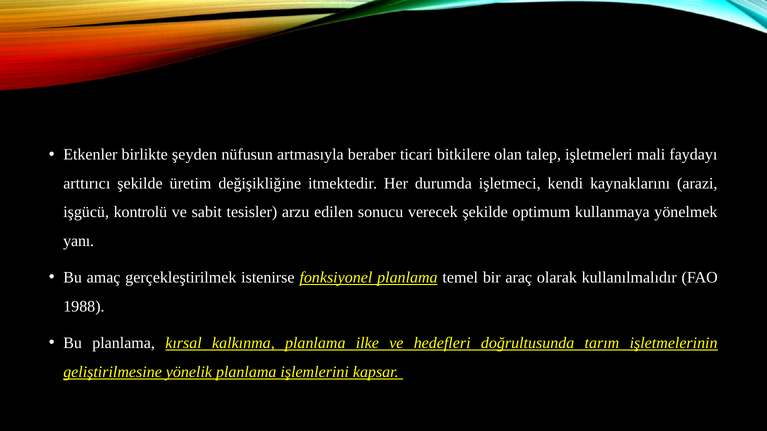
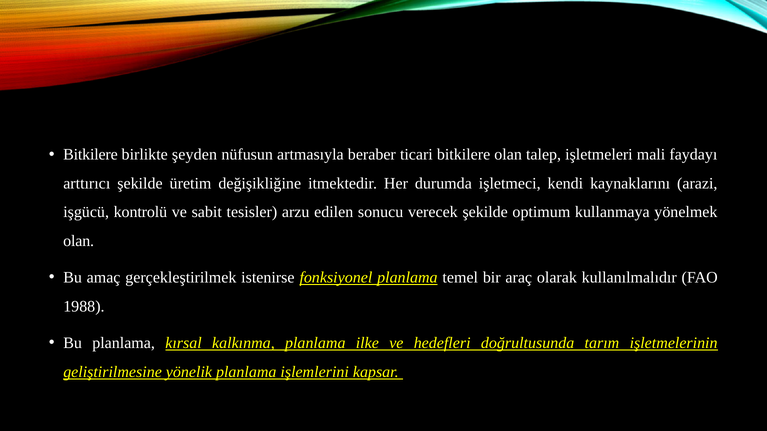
Etkenler at (90, 155): Etkenler -> Bitkilere
yanı at (79, 241): yanı -> olan
